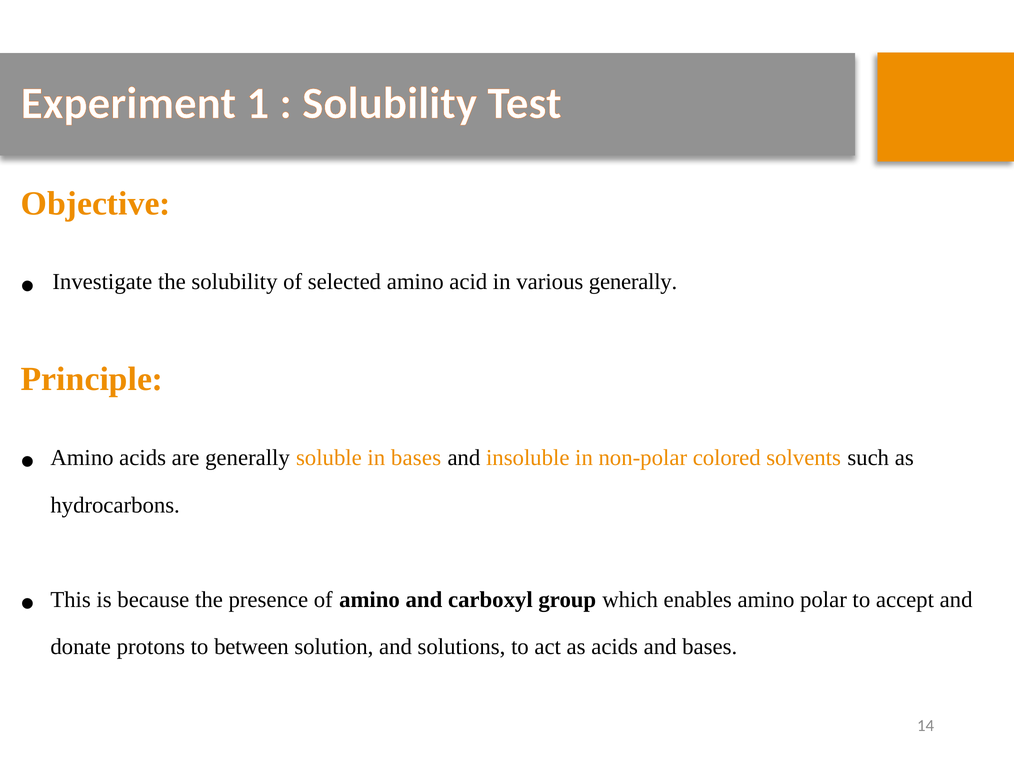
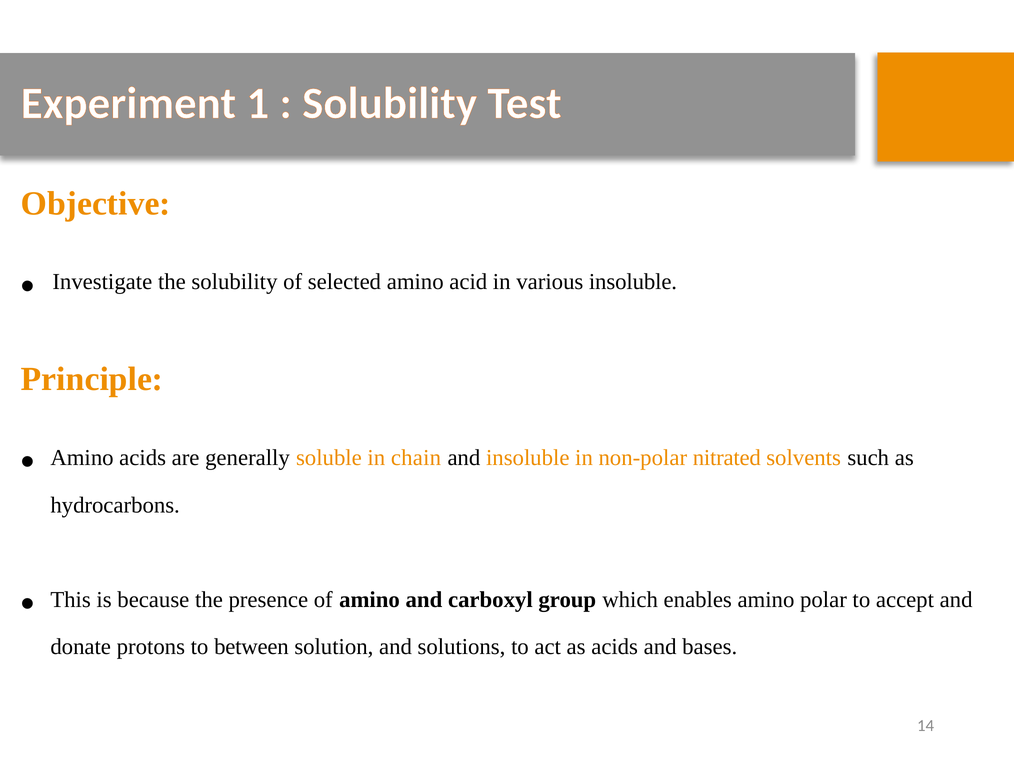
various generally: generally -> insoluble
in bases: bases -> chain
colored: colored -> nitrated
